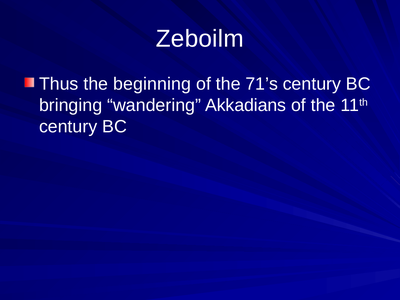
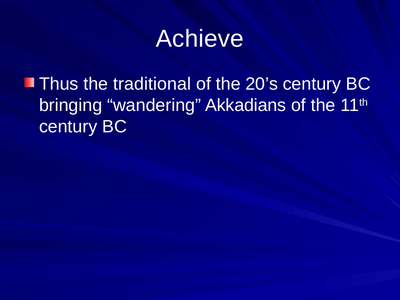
Zeboilm: Zeboilm -> Achieve
beginning: beginning -> traditional
71’s: 71’s -> 20’s
